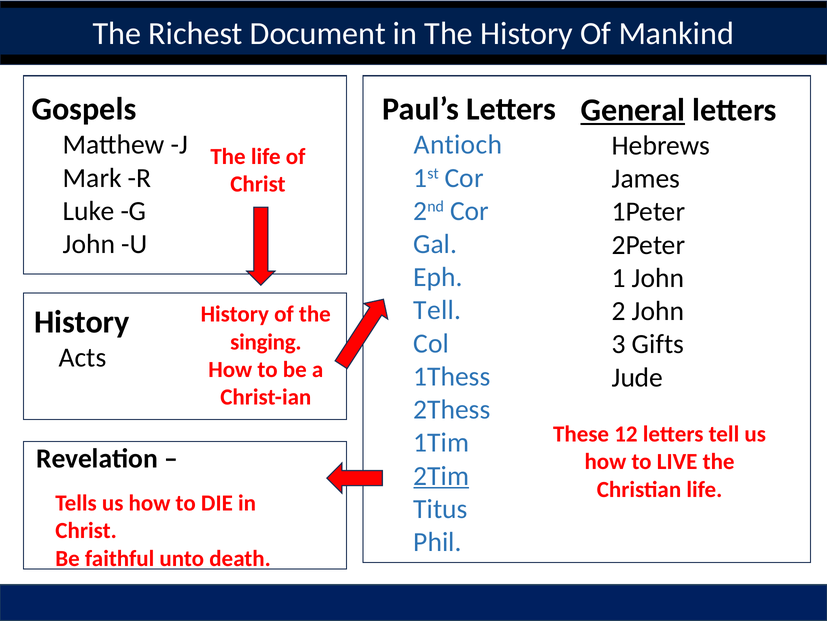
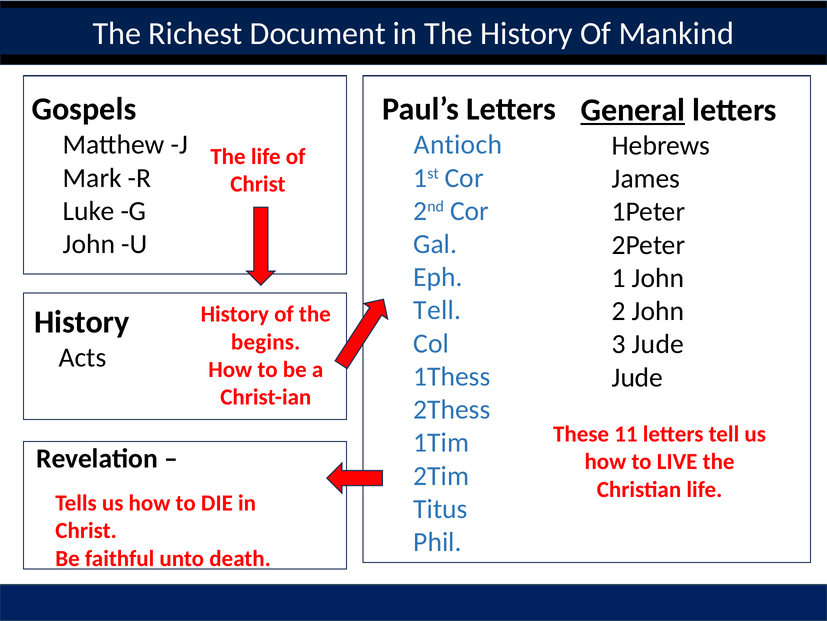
singing: singing -> begins
3 Gifts: Gifts -> Jude
12: 12 -> 11
2Tim underline: present -> none
